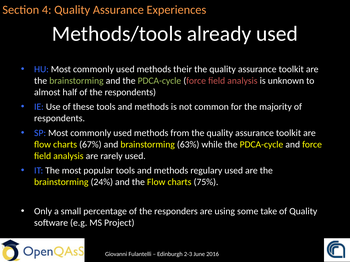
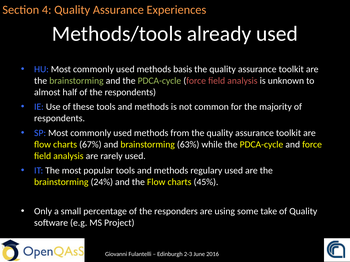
their: their -> basis
75%: 75% -> 45%
